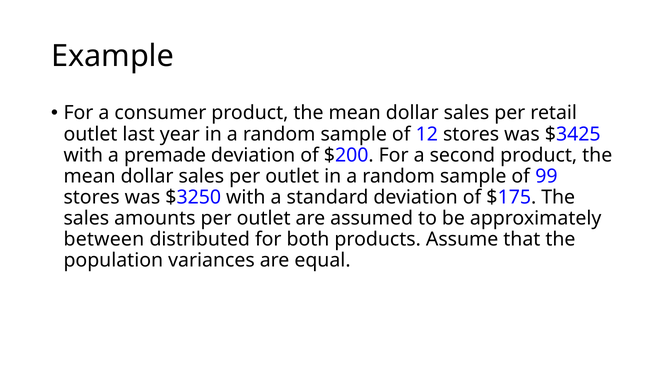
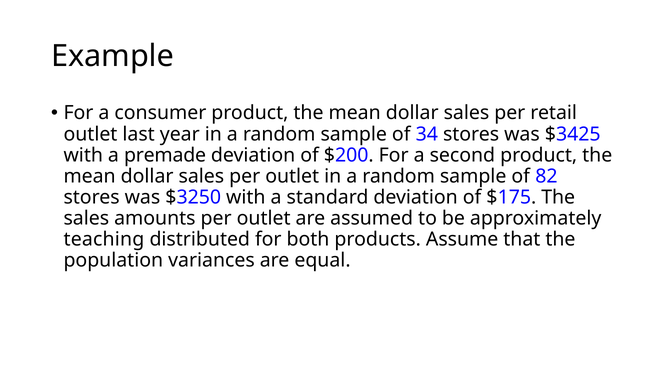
12: 12 -> 34
99: 99 -> 82
between: between -> teaching
